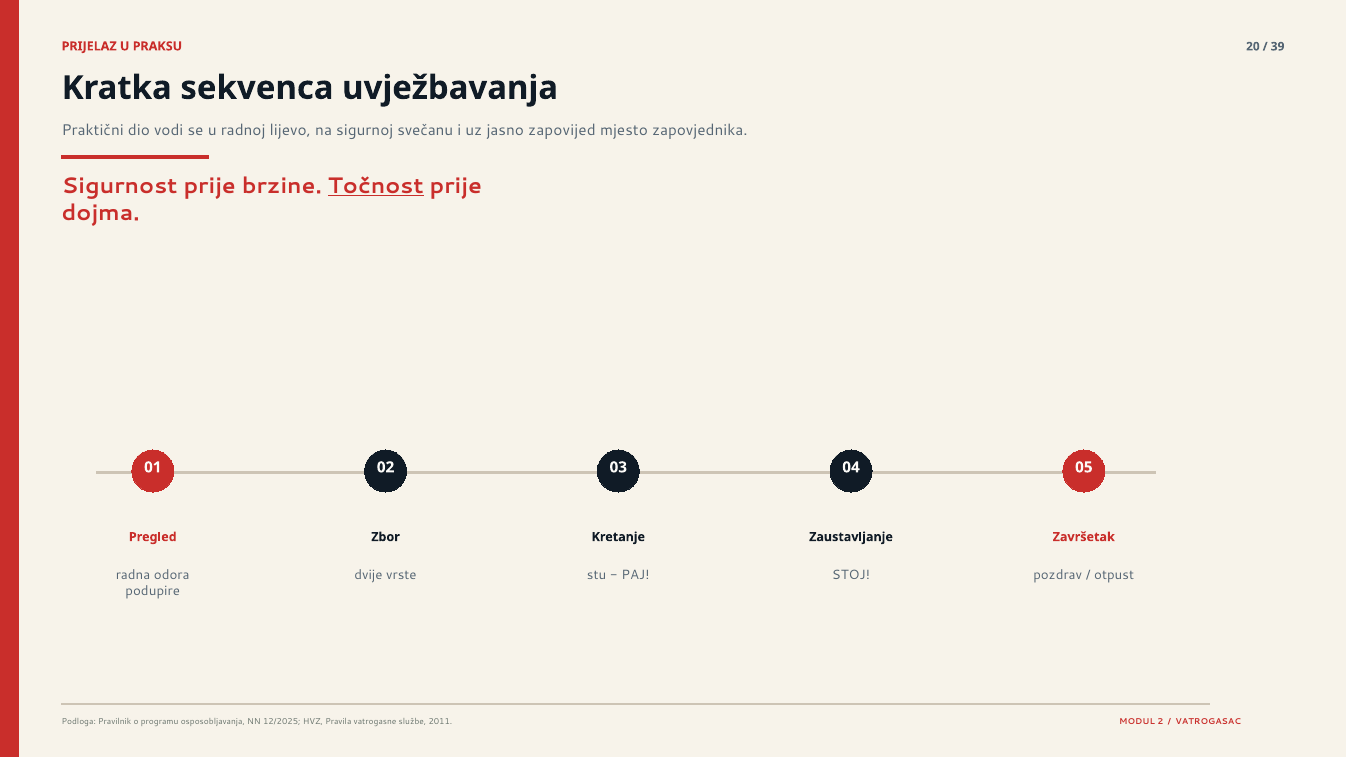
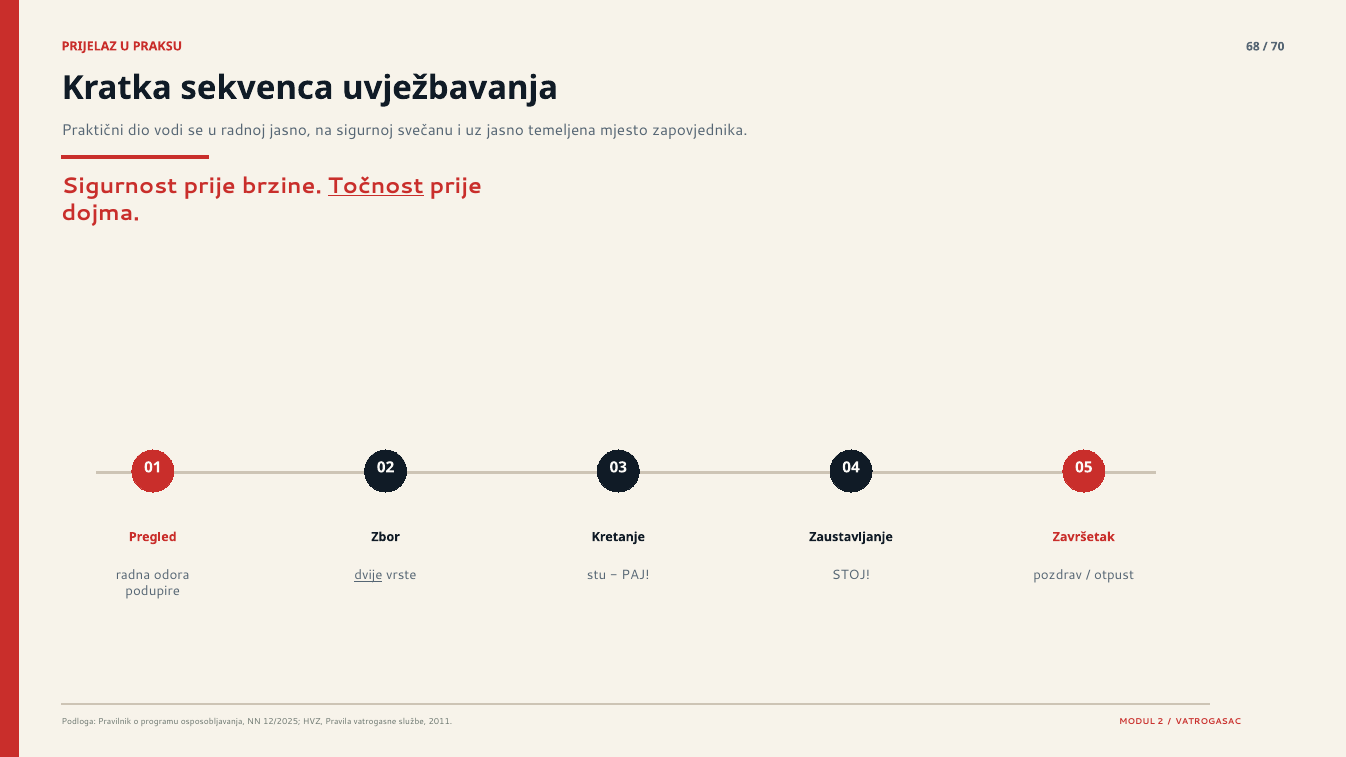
20: 20 -> 68
39: 39 -> 70
radnoj lijevo: lijevo -> jasno
zapovijed: zapovijed -> temeljena
dvije underline: none -> present
